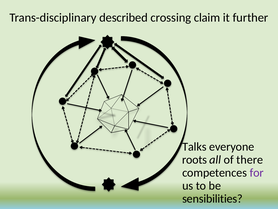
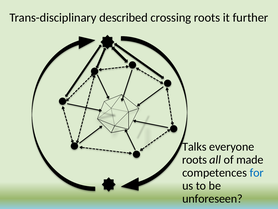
crossing claim: claim -> roots
there: there -> made
for colour: purple -> blue
sensibilities: sensibilities -> unforeseen
